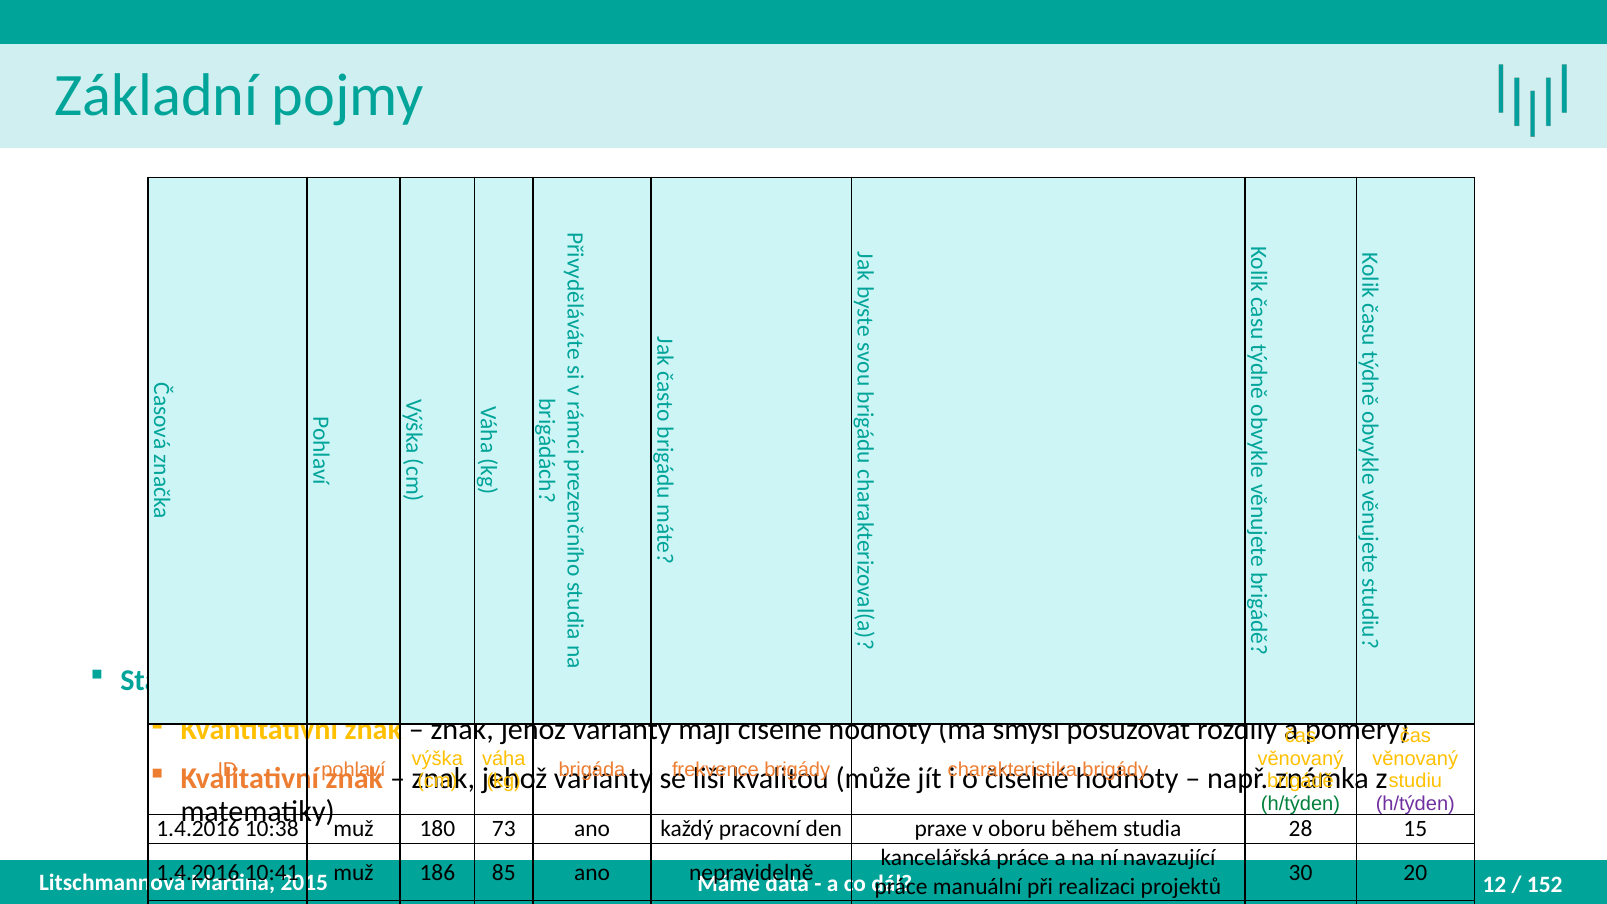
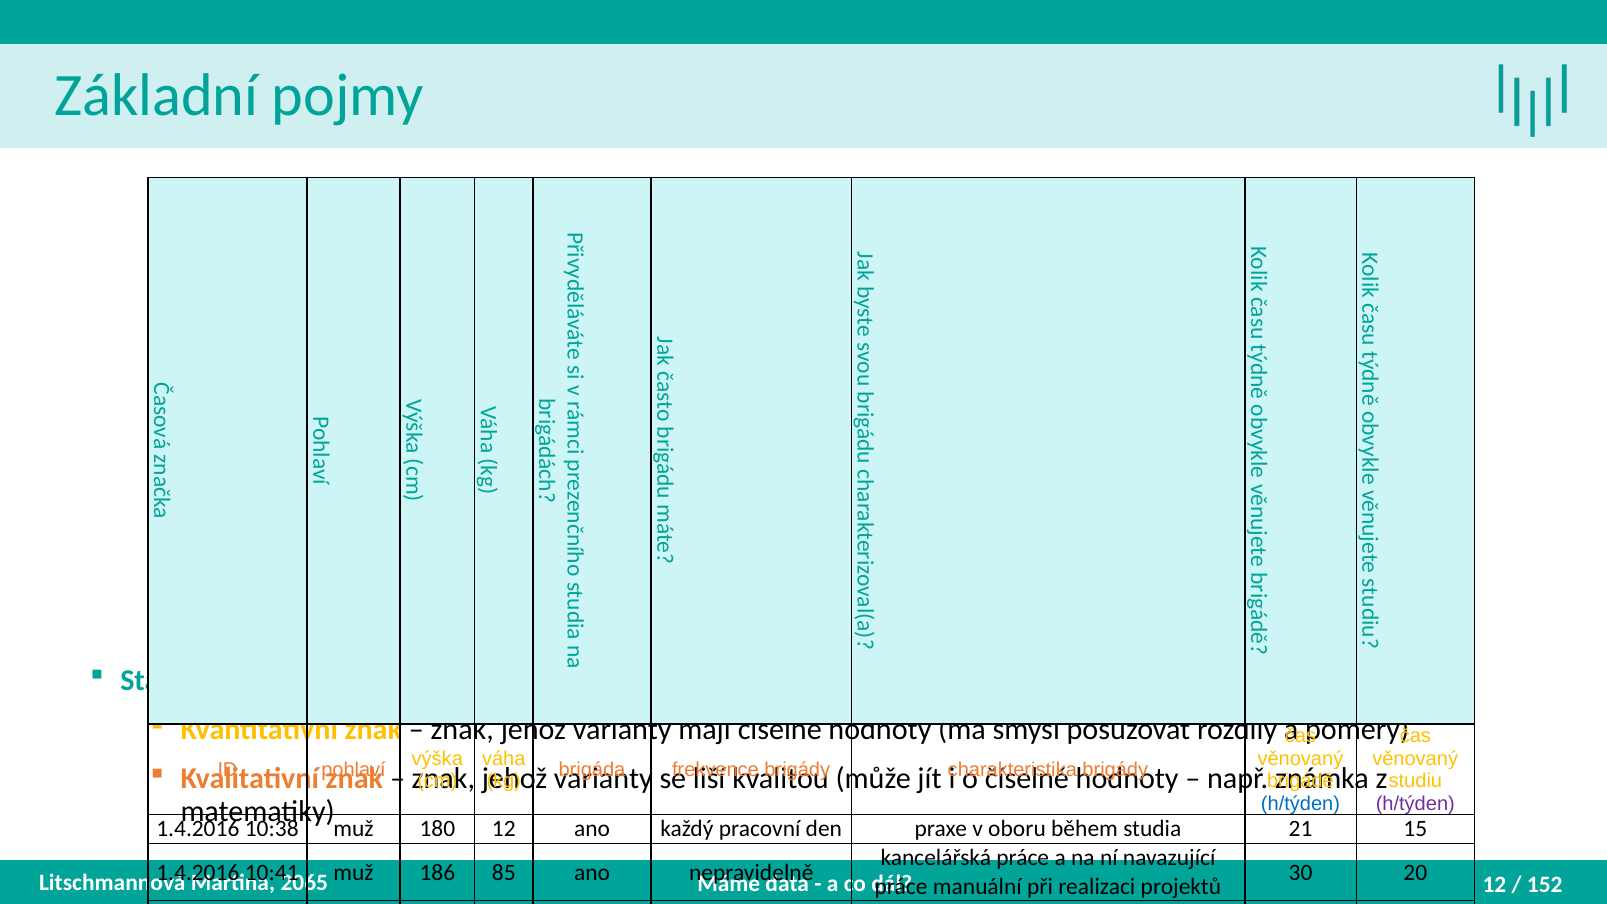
h/týden at (1300, 803) colour: green -> blue
180 73: 73 -> 12
28: 28 -> 21
2015: 2015 -> 2065
